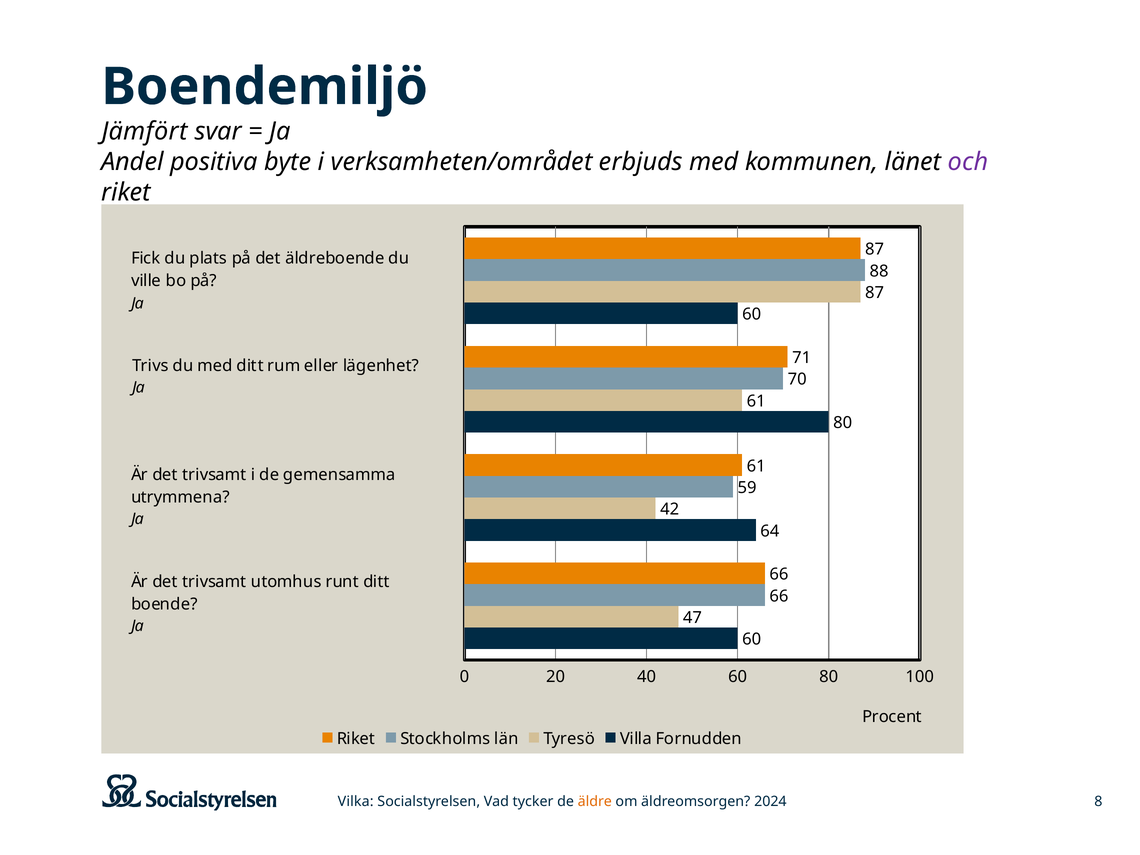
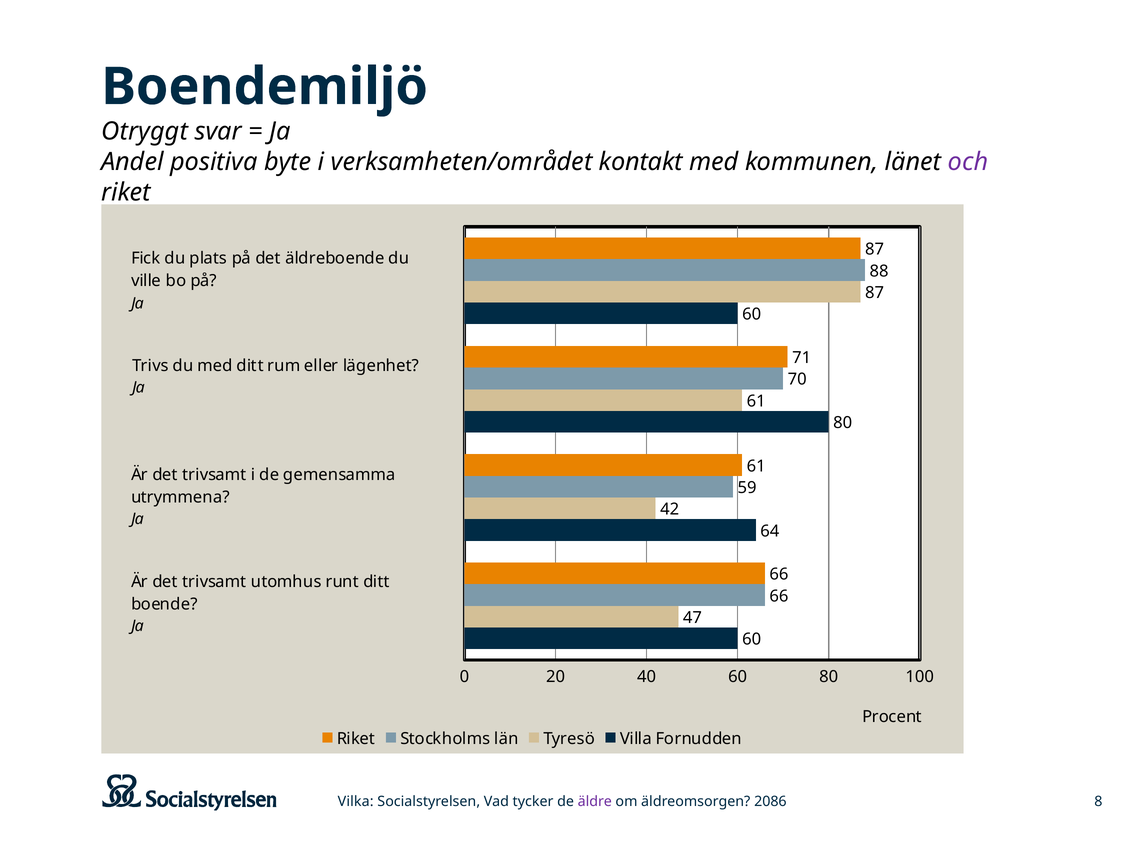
Jämfört: Jämfört -> Otryggt
erbjuds: erbjuds -> kontakt
äldre colour: orange -> purple
2024: 2024 -> 2086
